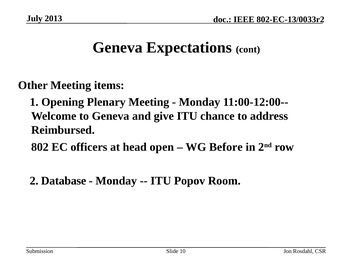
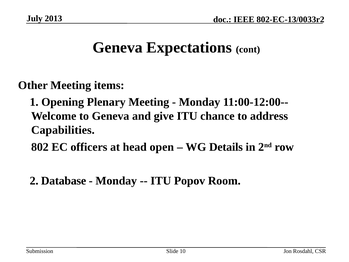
Reimbursed: Reimbursed -> Capabilities
Before: Before -> Details
